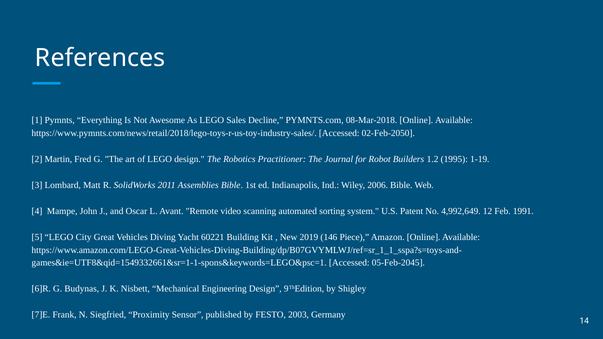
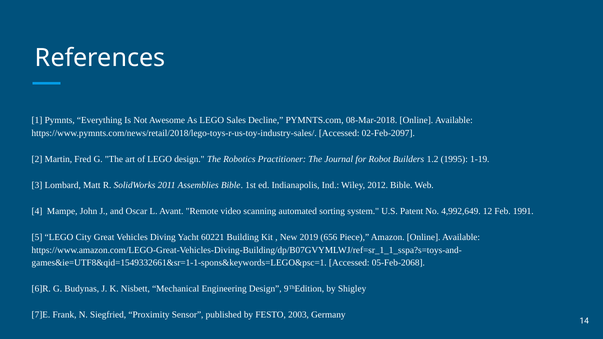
02-Feb-2050: 02-Feb-2050 -> 02-Feb-2097
2006: 2006 -> 2012
146: 146 -> 656
05-Feb-2045: 05-Feb-2045 -> 05-Feb-2068
